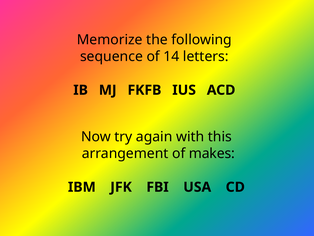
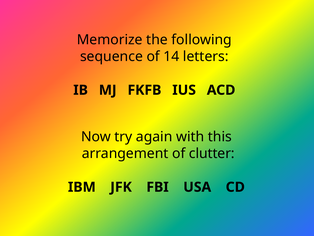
makes: makes -> clutter
